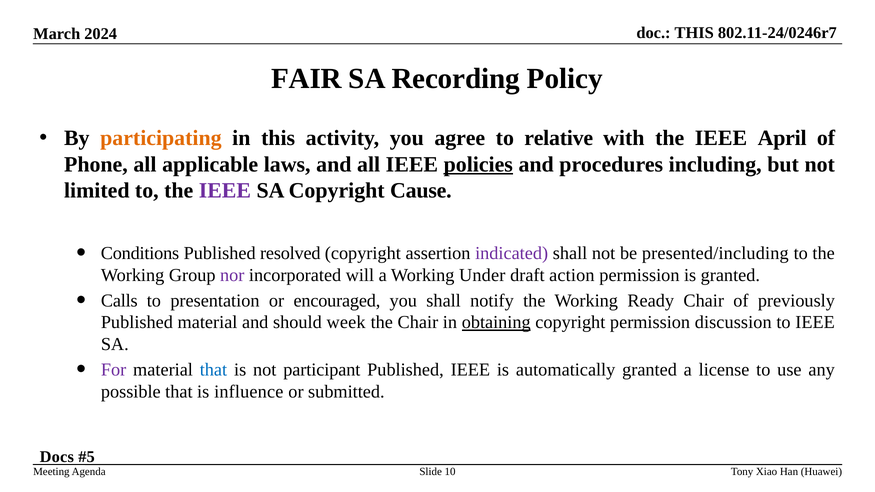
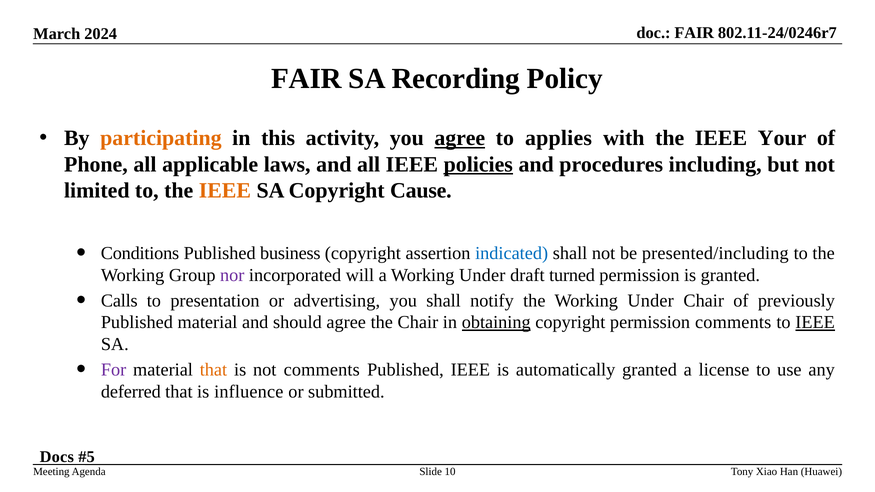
THIS at (694, 33): THIS -> FAIR
agree at (460, 138) underline: none -> present
relative: relative -> applies
April: April -> Your
IEEE at (225, 191) colour: purple -> orange
resolved: resolved -> business
indicated colour: purple -> blue
action: action -> turned
encouraged: encouraged -> advertising
the Working Ready: Ready -> Under
should week: week -> agree
permission discussion: discussion -> comments
IEEE at (815, 323) underline: none -> present
that at (213, 370) colour: blue -> orange
not participant: participant -> comments
possible: possible -> deferred
